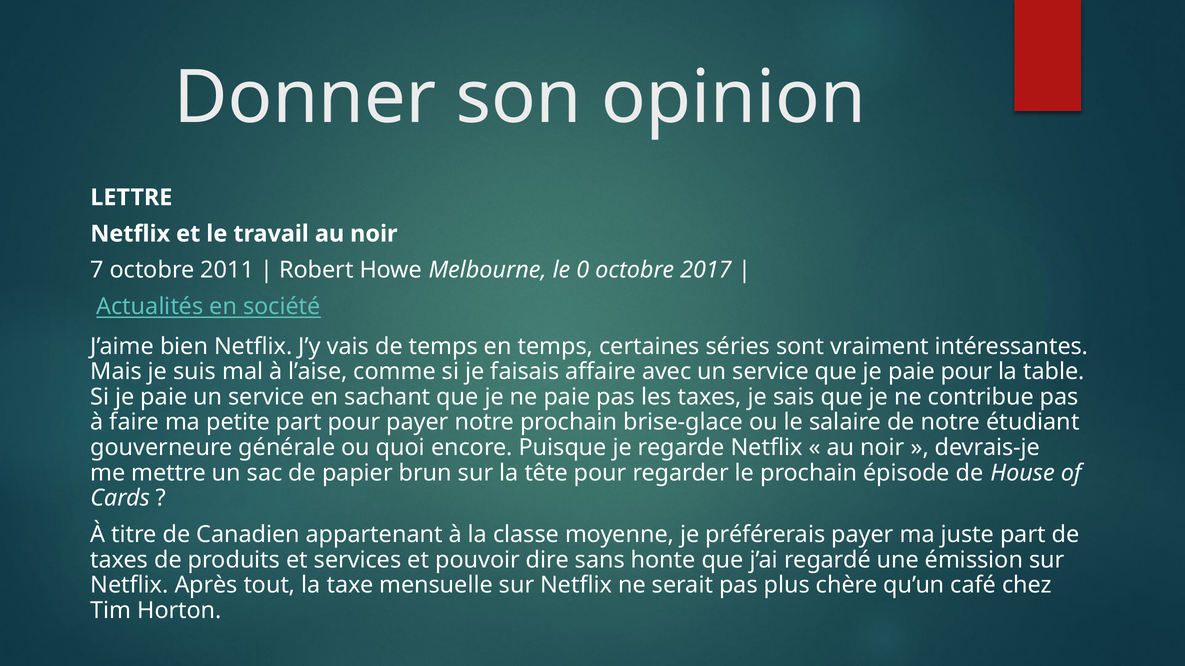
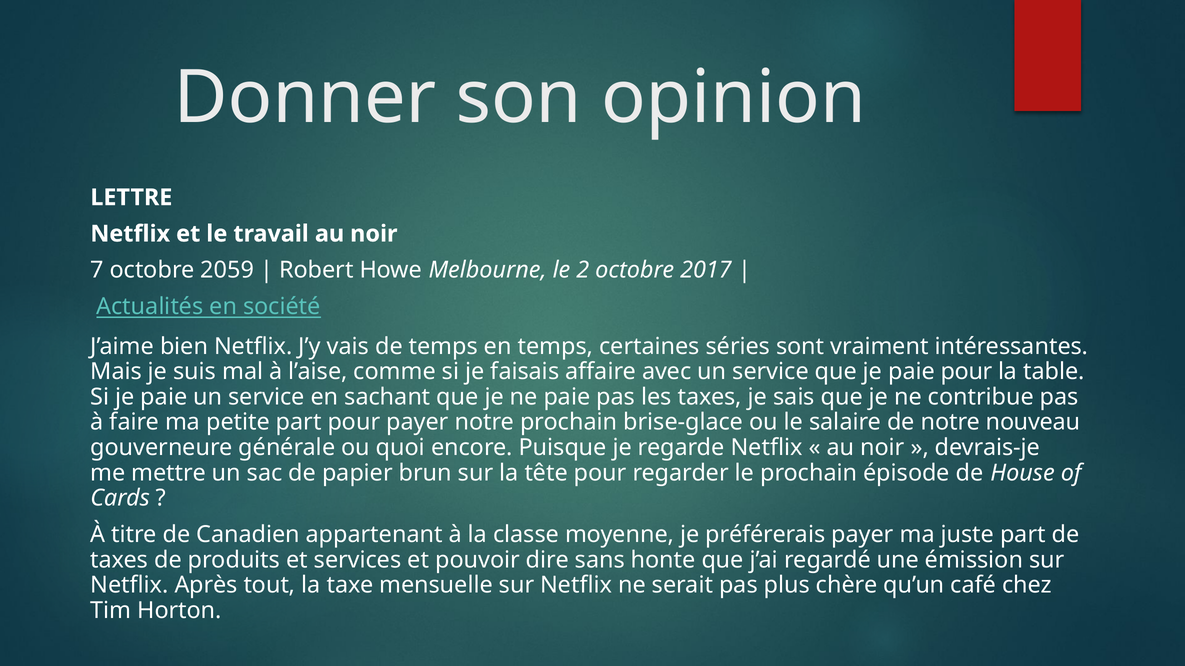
2011: 2011 -> 2059
0: 0 -> 2
étudiant: étudiant -> nouveau
